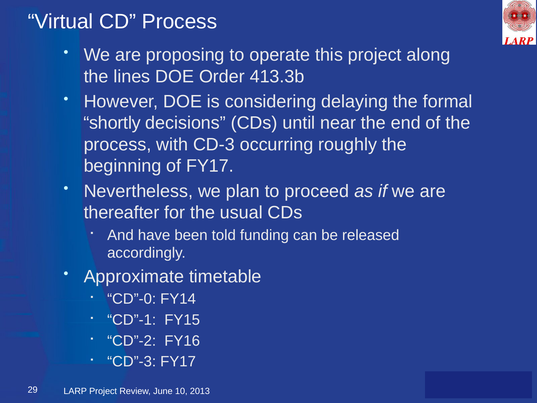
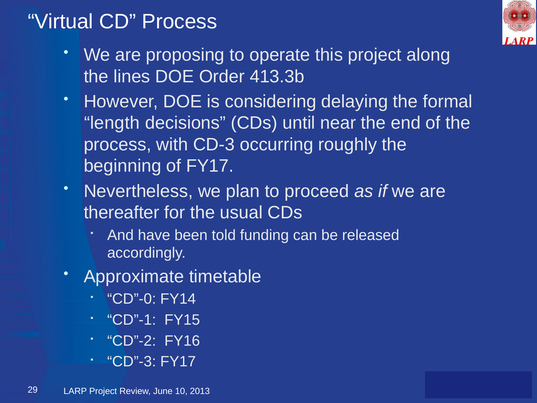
shortly: shortly -> length
